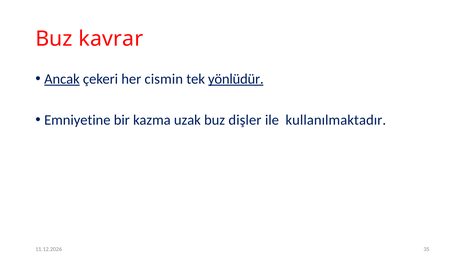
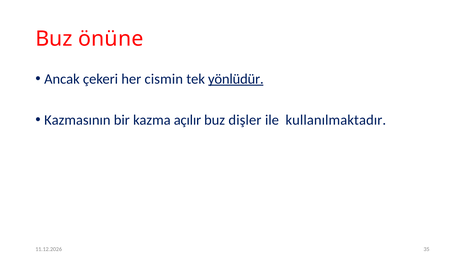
kavrar: kavrar -> önüne
Ancak underline: present -> none
Emniyetine: Emniyetine -> Kazmasının
uzak: uzak -> açılır
